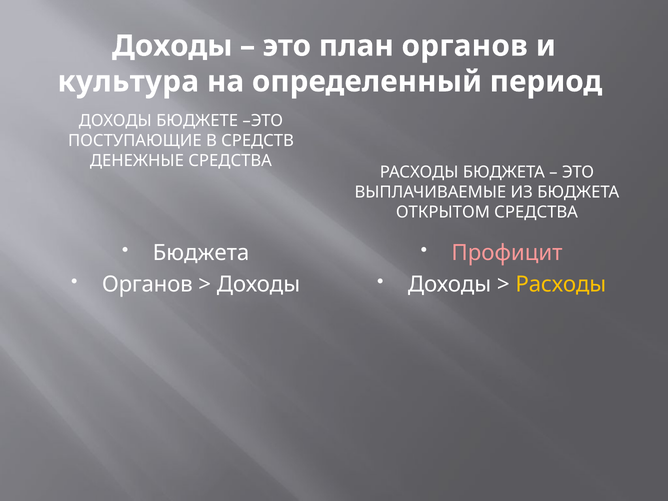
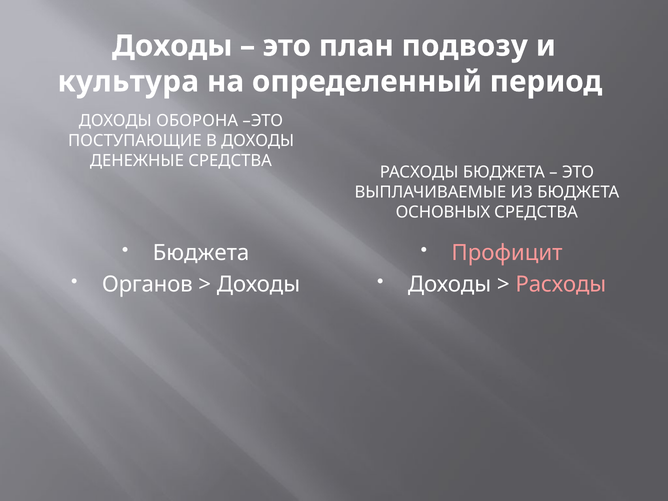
план органов: органов -> подвозу
БЮДЖЕТЕ: БЮДЖЕТЕ -> ОБОРОНА
В СРЕДСТВ: СРЕДСТВ -> ДОХОДЫ
ОТКРЫТОМ: ОТКРЫТОМ -> ОСНОВНЫХ
Расходы at (561, 284) colour: yellow -> pink
